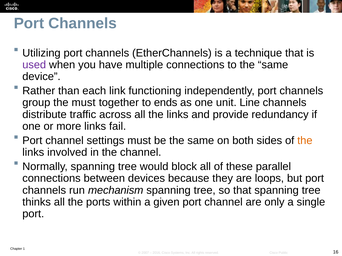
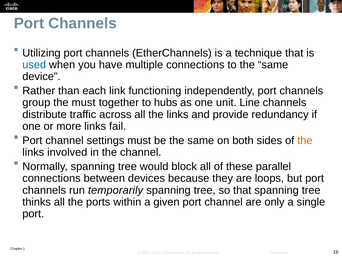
used colour: purple -> blue
ends: ends -> hubs
mechanism: mechanism -> temporarily
